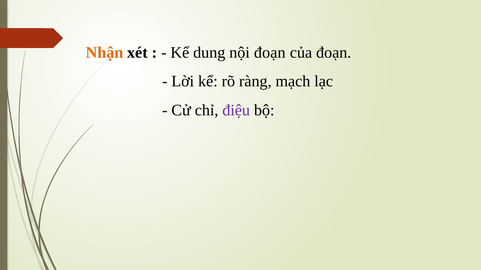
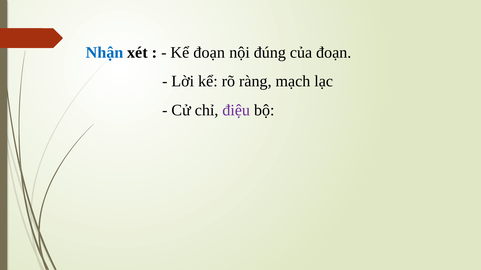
Nhận colour: orange -> blue
Kể dung: dung -> đoạn
nội đoạn: đoạn -> đúng
